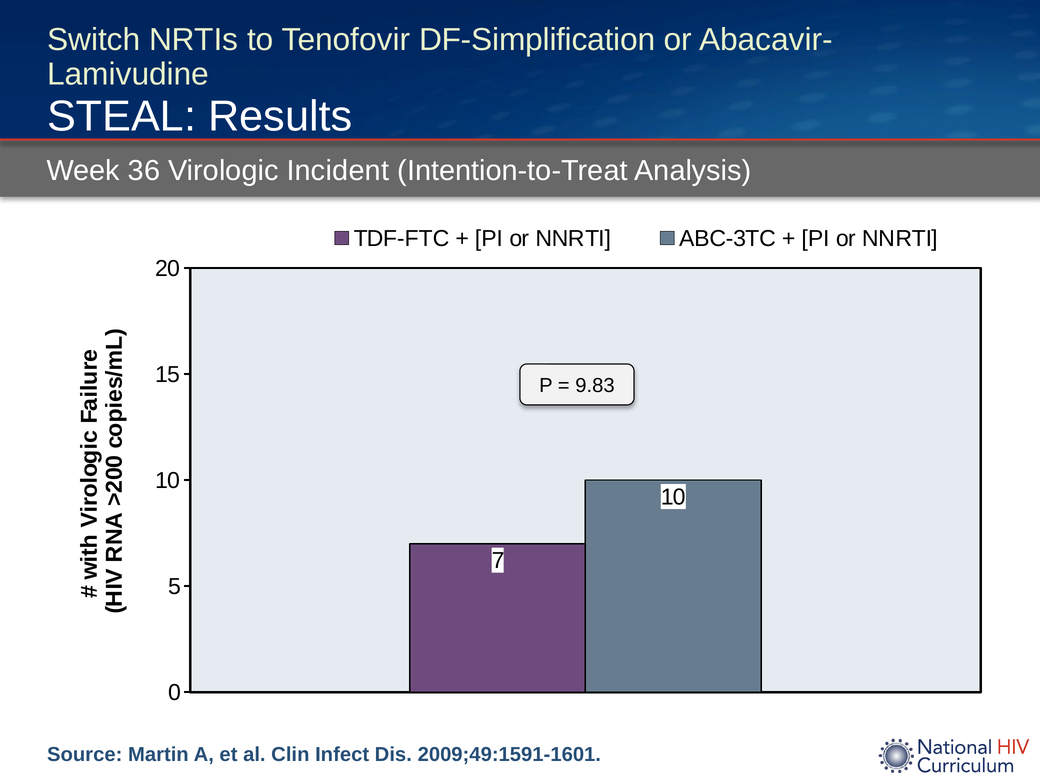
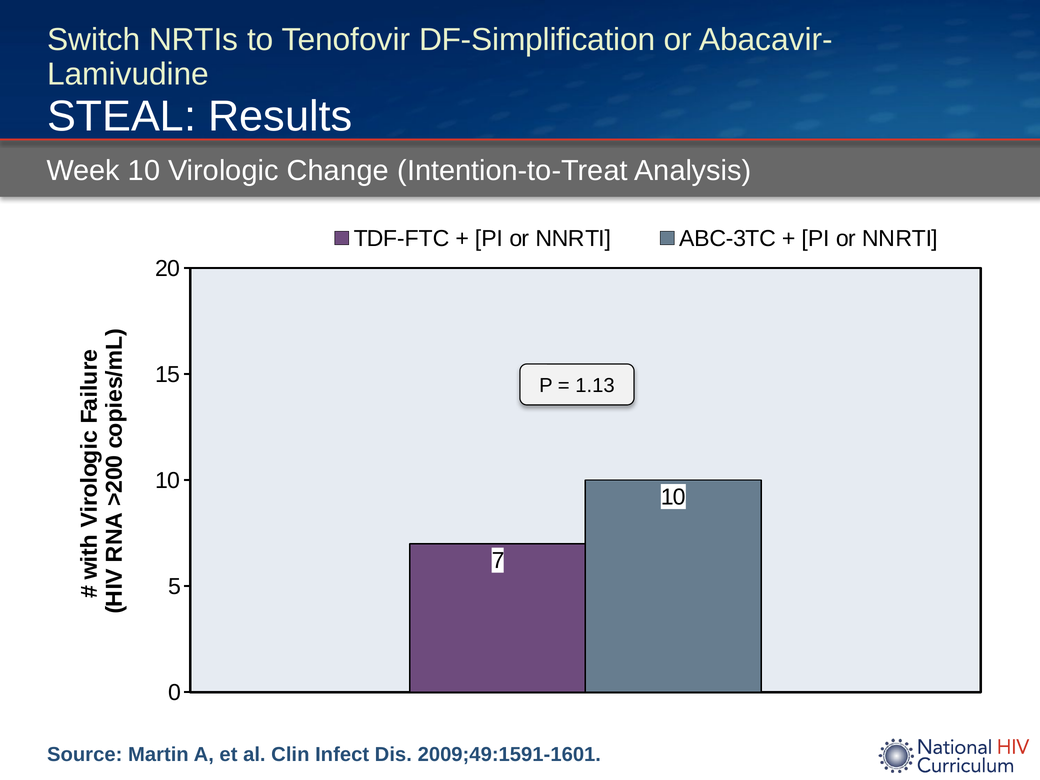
Week 36: 36 -> 10
Incident: Incident -> Change
9.83: 9.83 -> 1.13
